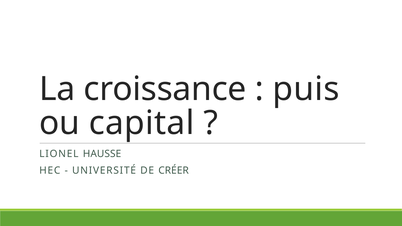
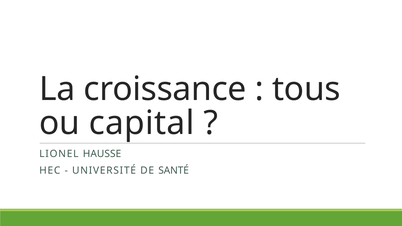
puis: puis -> tous
CRÉER: CRÉER -> SANTÉ
